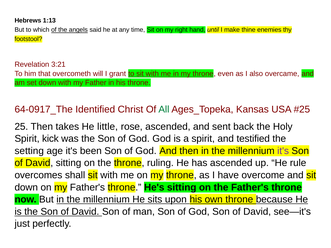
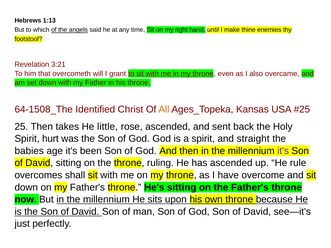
64-0917_The: 64-0917_The -> 64-1508_The
All colour: green -> orange
kick: kick -> hurt
testified: testified -> straight
setting: setting -> babies
